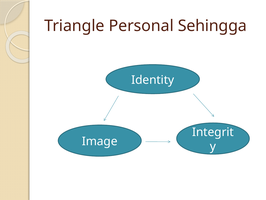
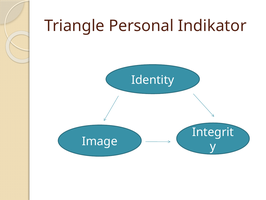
Sehingga: Sehingga -> Indikator
